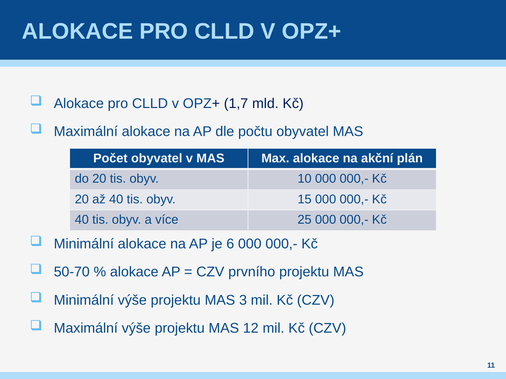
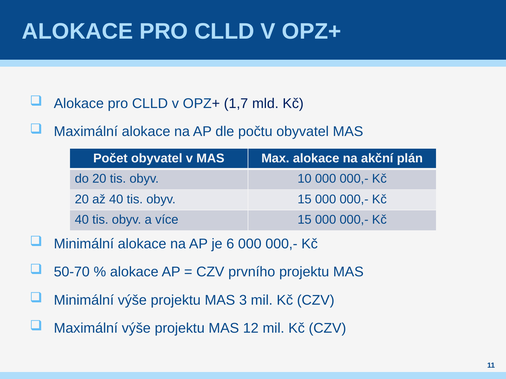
více 25: 25 -> 15
